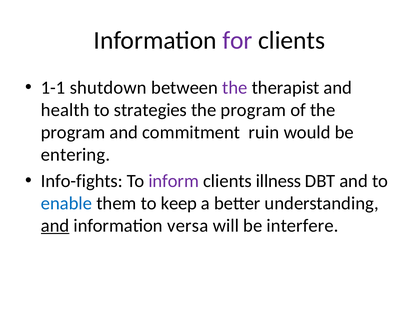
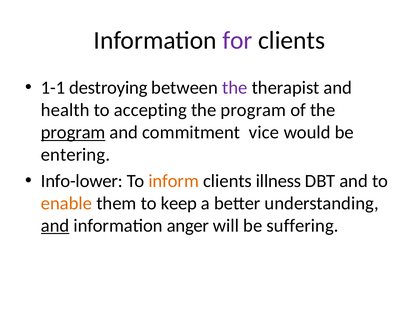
shutdown: shutdown -> destroying
strategies: strategies -> accepting
program at (73, 133) underline: none -> present
ruin: ruin -> vice
Info-fights: Info-fights -> Info-lower
inform colour: purple -> orange
enable colour: blue -> orange
versa: versa -> anger
interfere: interfere -> suffering
